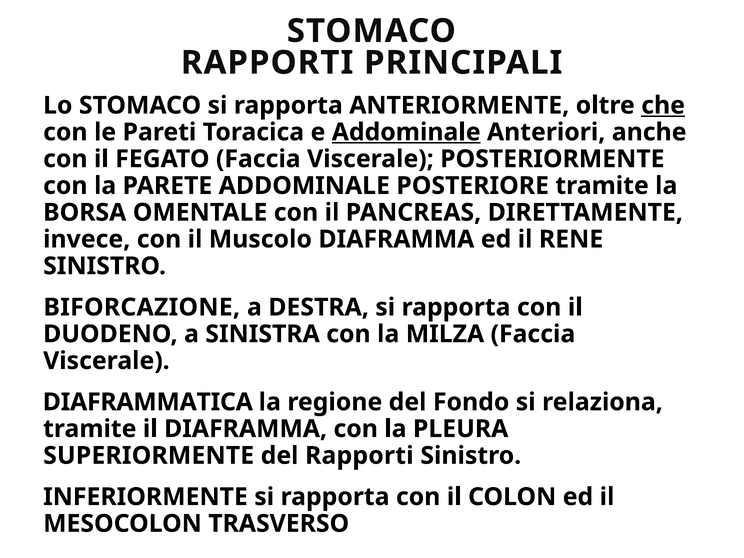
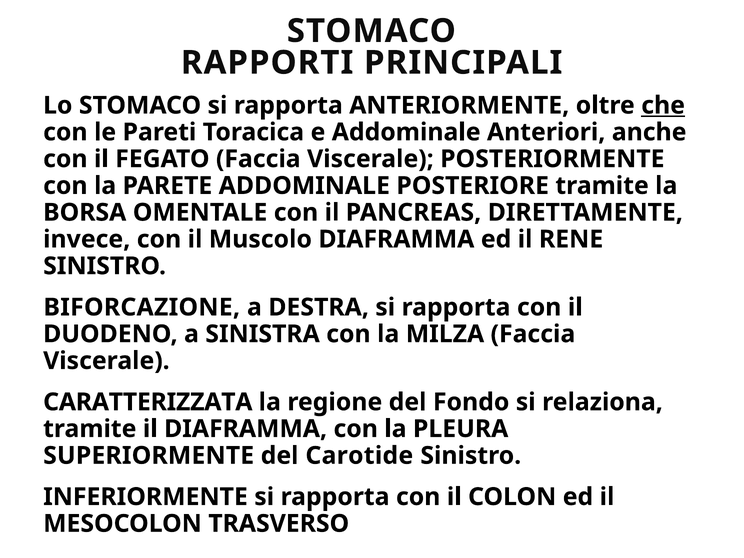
Addominale at (406, 132) underline: present -> none
DIAFRAMMATICA: DIAFRAMMATICA -> CARATTERIZZATA
del Rapporti: Rapporti -> Carotide
